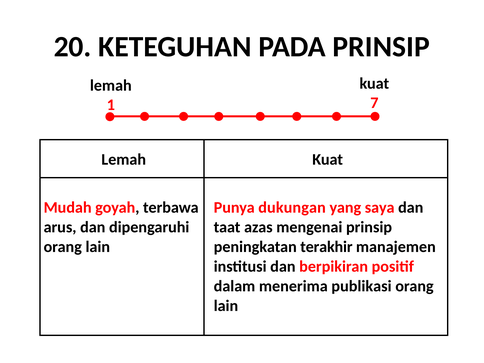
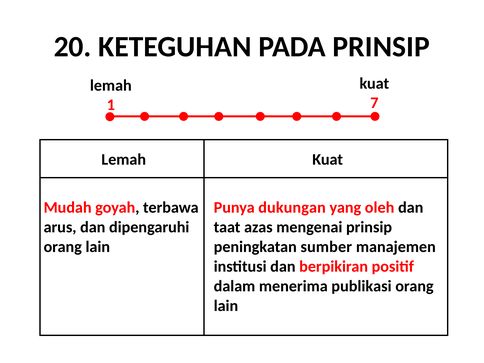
saya: saya -> oleh
terakhir: terakhir -> sumber
